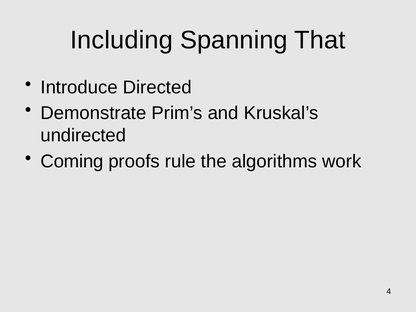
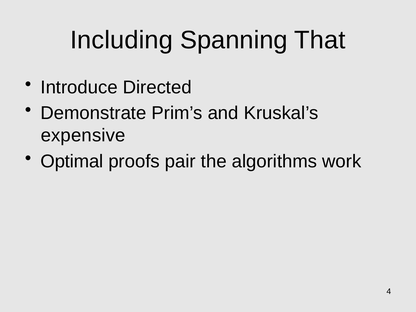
undirected: undirected -> expensive
Coming: Coming -> Optimal
rule: rule -> pair
